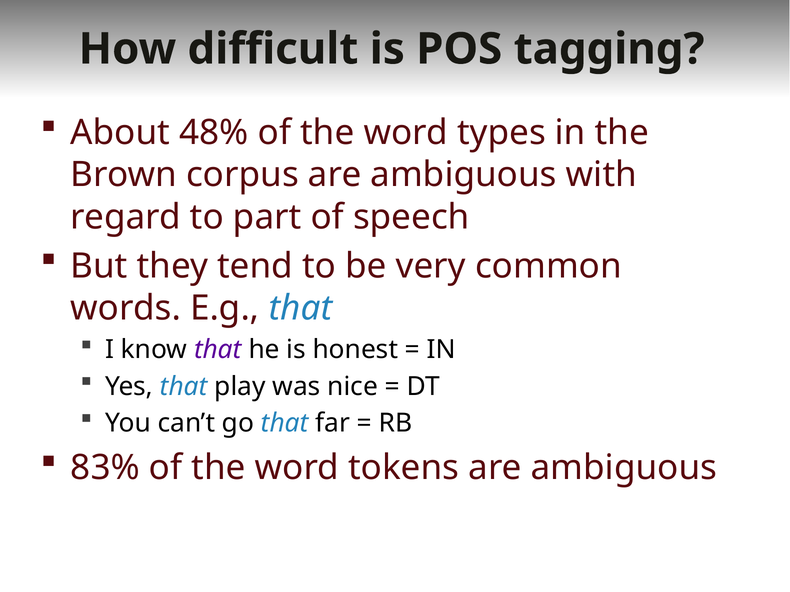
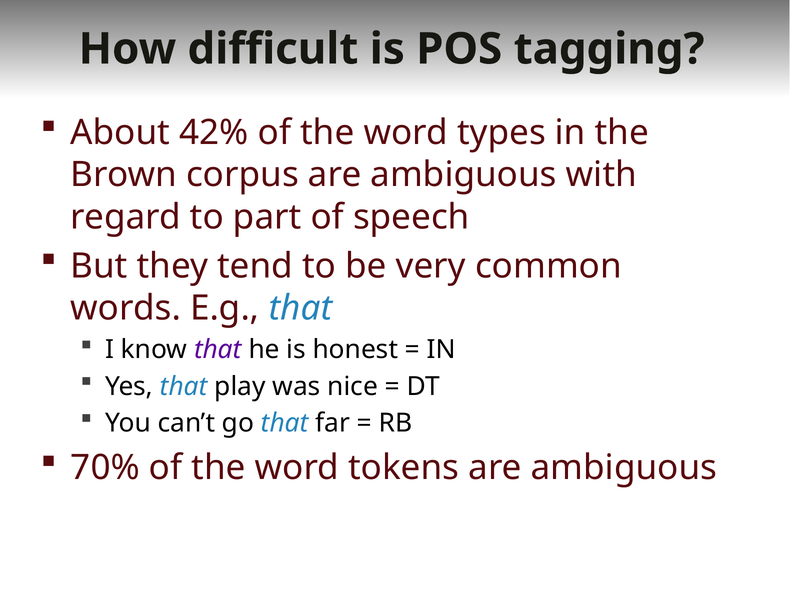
48%: 48% -> 42%
83%: 83% -> 70%
